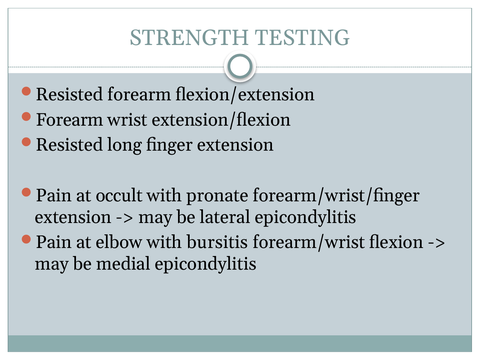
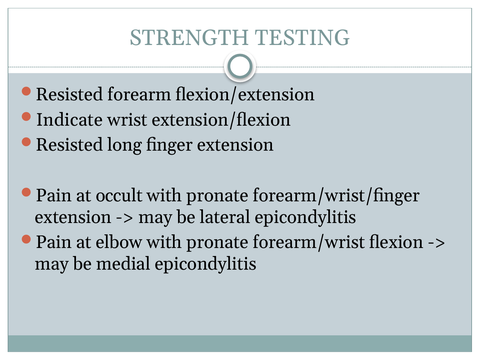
Forearm at (70, 120): Forearm -> Indicate
elbow with bursitis: bursitis -> pronate
